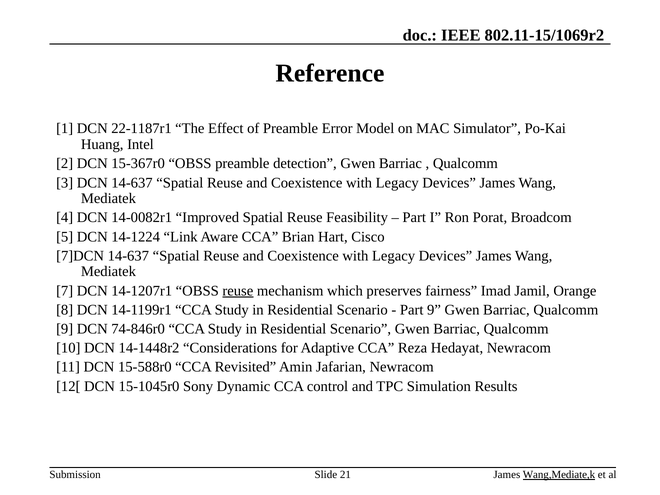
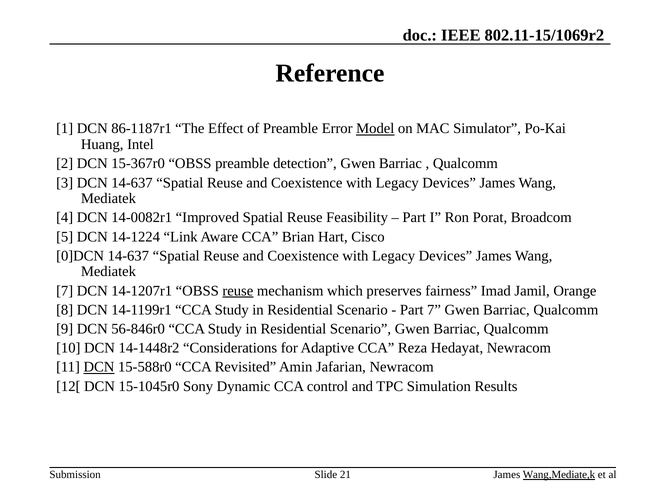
22-1187r1: 22-1187r1 -> 86-1187r1
Model underline: none -> present
7]DCN: 7]DCN -> 0]DCN
Part 9: 9 -> 7
74-846r0: 74-846r0 -> 56-846r0
DCN at (99, 367) underline: none -> present
